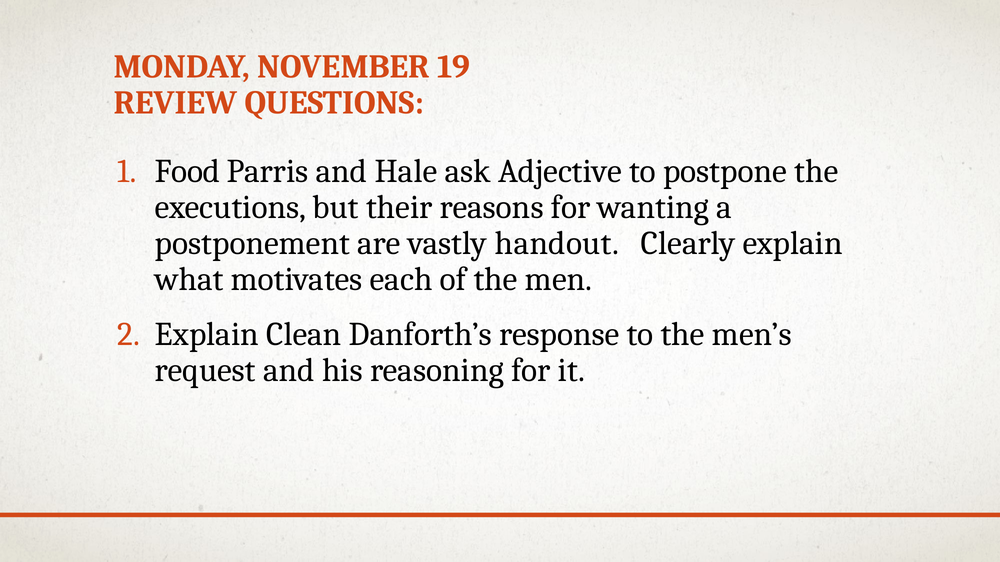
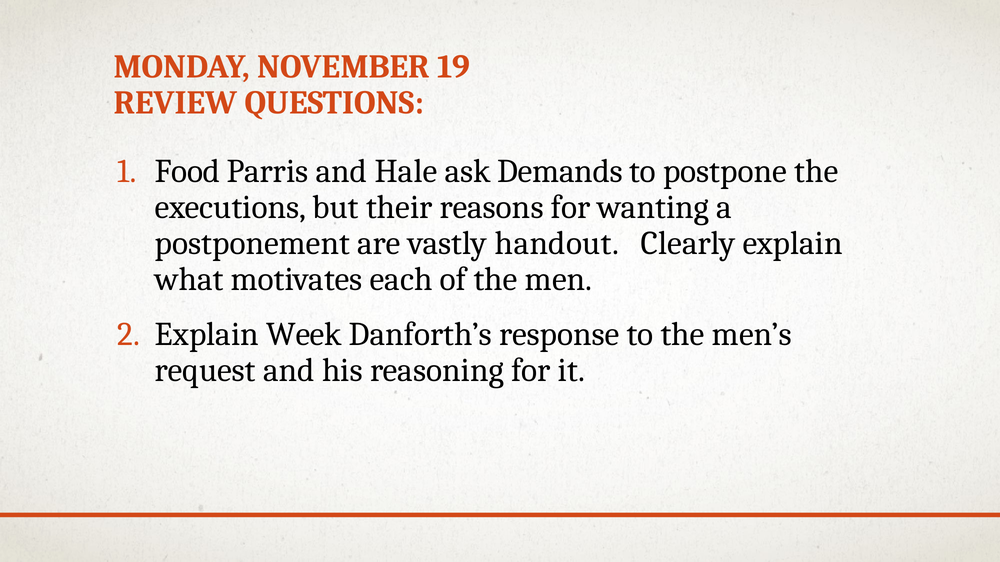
Adjective: Adjective -> Demands
Clean: Clean -> Week
